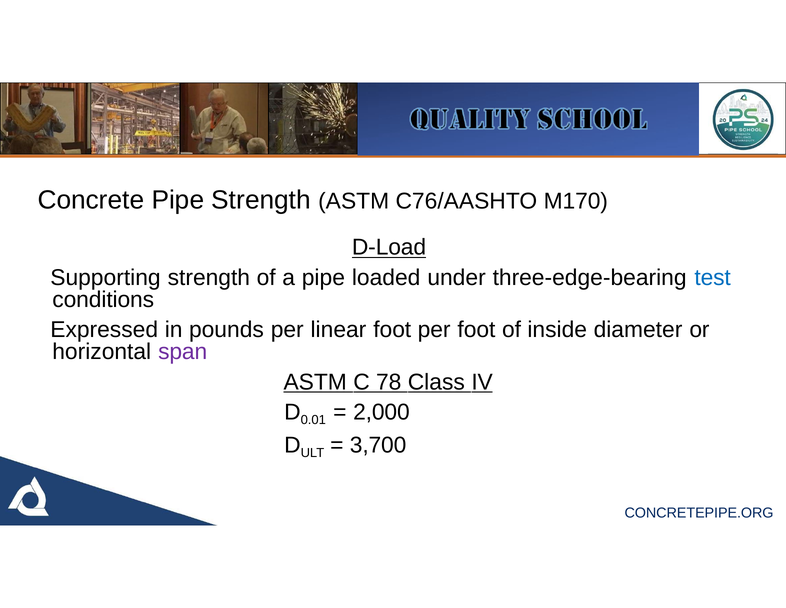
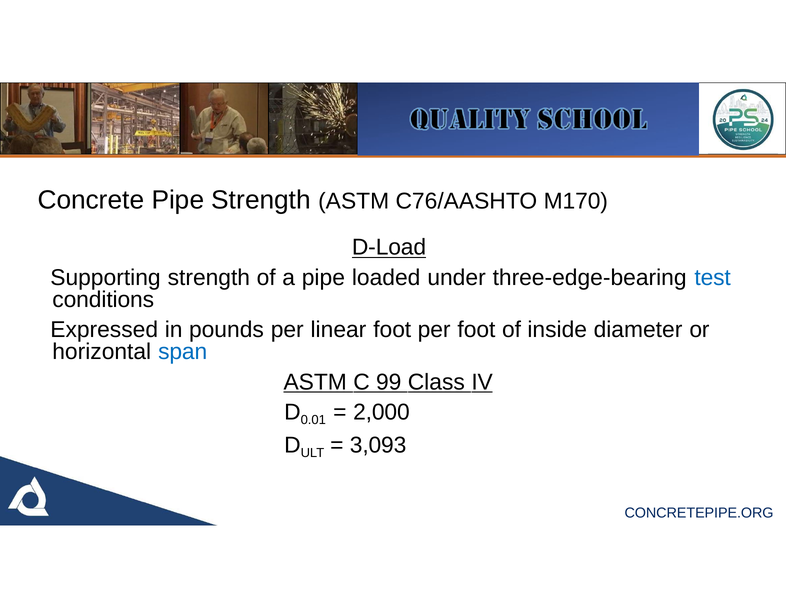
span colour: purple -> blue
78: 78 -> 99
3,700: 3,700 -> 3,093
